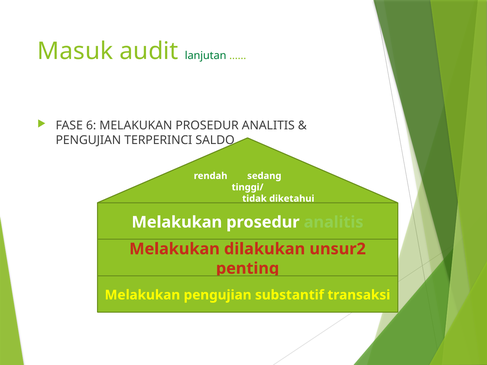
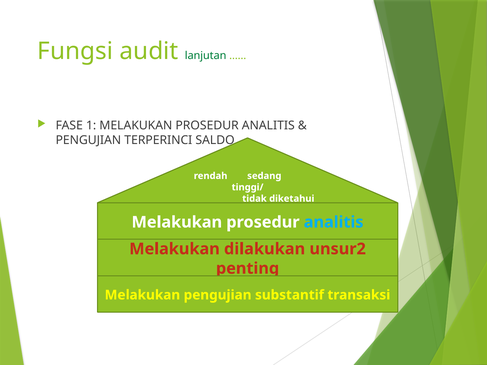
Masuk: Masuk -> Fungsi
6: 6 -> 1
analitis at (334, 222) colour: light green -> light blue
